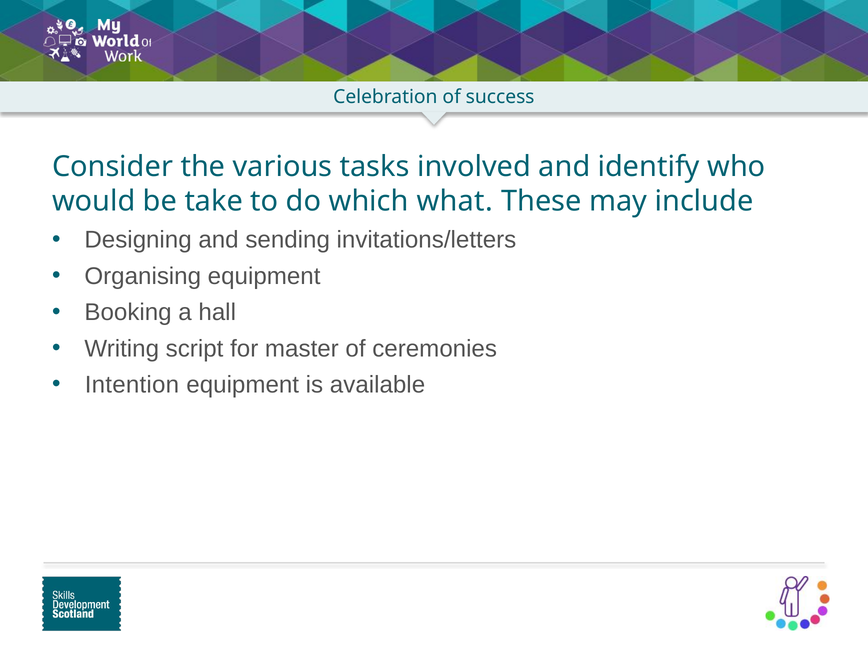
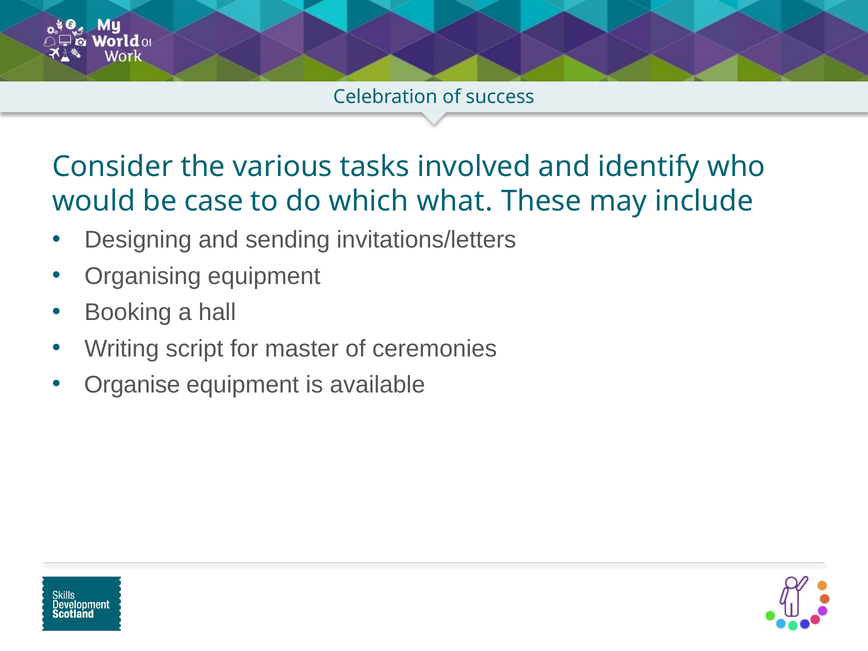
take: take -> case
Intention: Intention -> Organise
